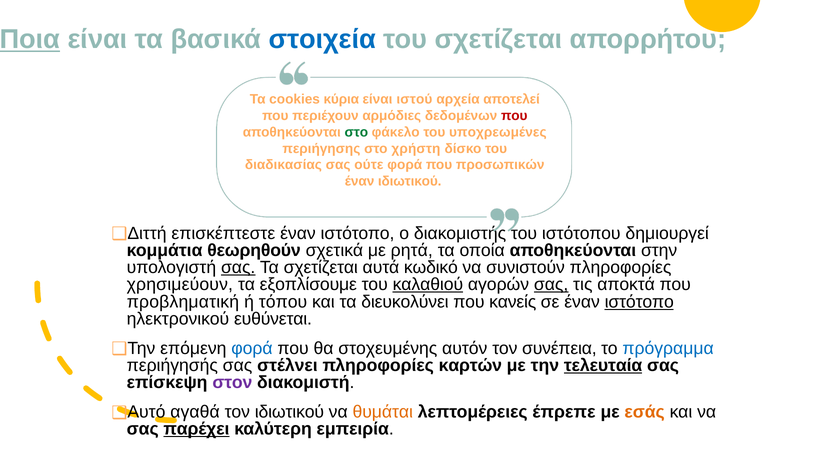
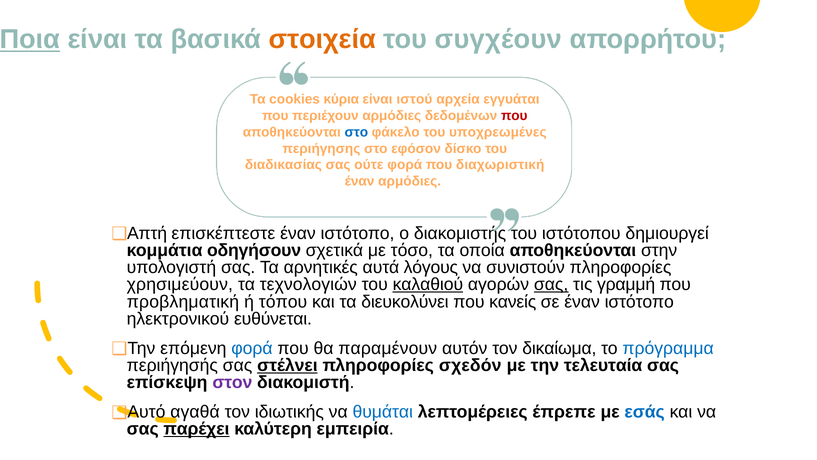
στοιχεία colour: blue -> orange
του σχετίζεται: σχετίζεται -> συγχέουν
αποτελεί: αποτελεί -> εγγυάται
στο at (356, 132) colour: green -> blue
χρήστη: χρήστη -> εφόσον
προσωπικών: προσωπικών -> διαχωριστική
έναν ιδιωτικού: ιδιωτικού -> αρμόδιες
Διττή: Διττή -> Απτή
θεωρηθούν: θεωρηθούν -> οδηγήσουν
ρητά: ρητά -> τόσο
σας at (238, 267) underline: present -> none
Τα σχετίζεται: σχετίζεται -> αρνητικές
κωδικό: κωδικό -> λόγους
εξοπλίσουμε: εξοπλίσουμε -> τεχνολογιών
αποκτά: αποκτά -> γραμμή
ιστότοπο at (639, 301) underline: present -> none
στοχευμένης: στοχευμένης -> παραμένουν
συνέπεια: συνέπεια -> δικαίωμα
στέλνει underline: none -> present
καρτών: καρτών -> σχεδόν
τελευταία underline: present -> none
τον ιδιωτικού: ιδιωτικού -> ιδιωτικής
θυμάται colour: orange -> blue
εσάς colour: orange -> blue
